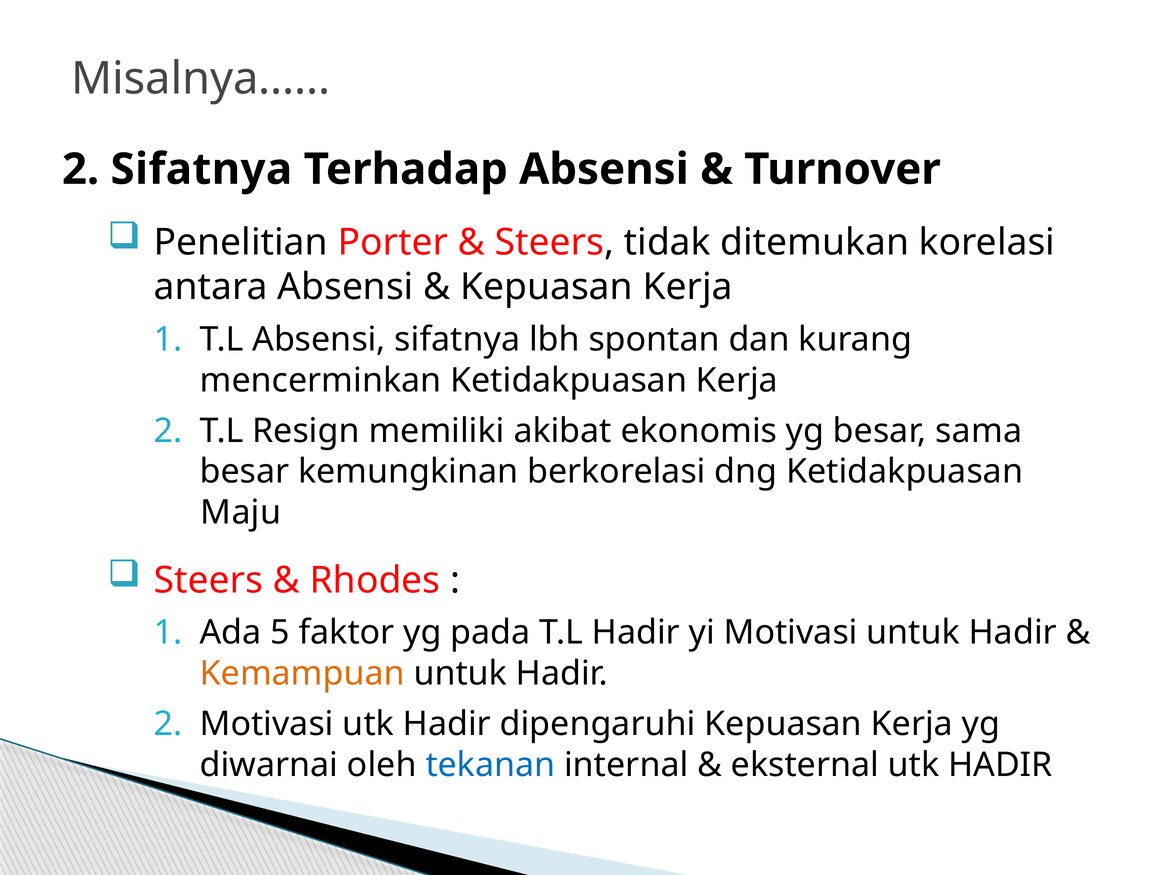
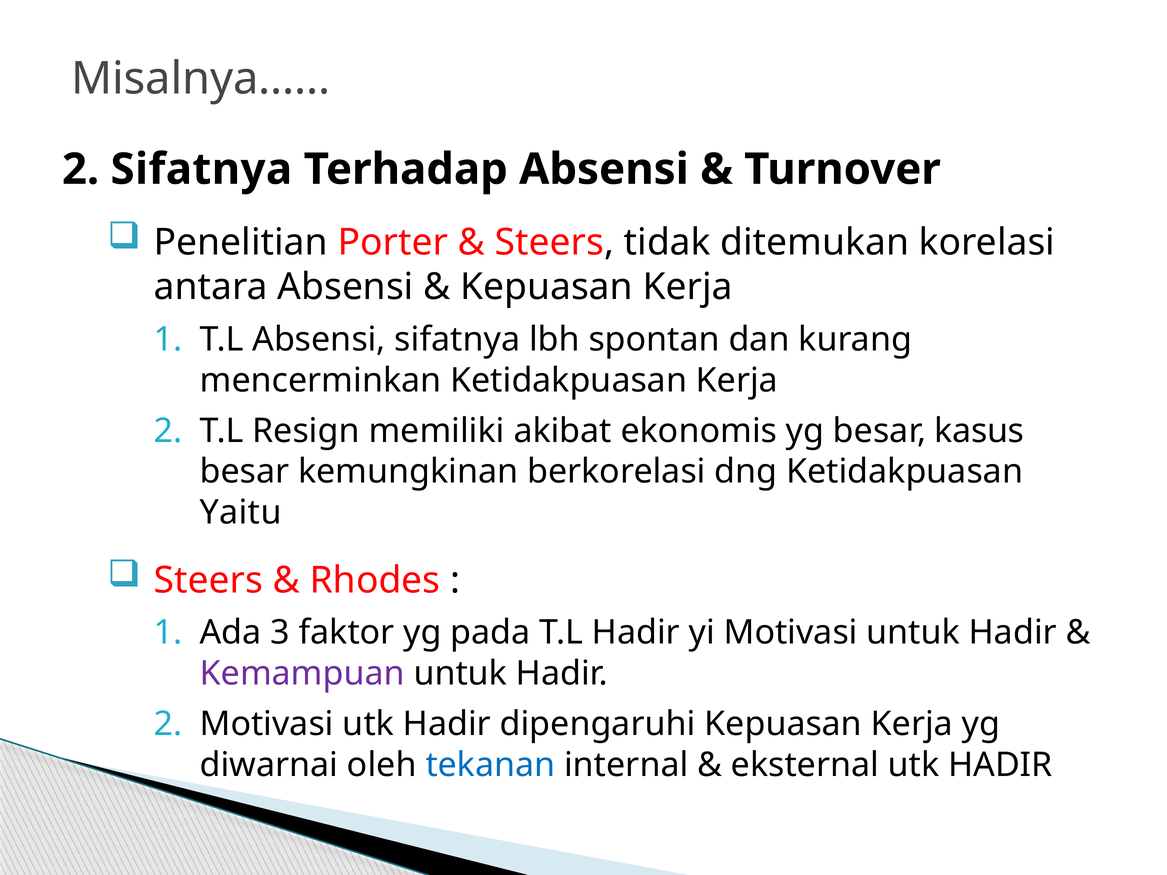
sama: sama -> kasus
Maju: Maju -> Yaitu
5: 5 -> 3
Kemampuan colour: orange -> purple
